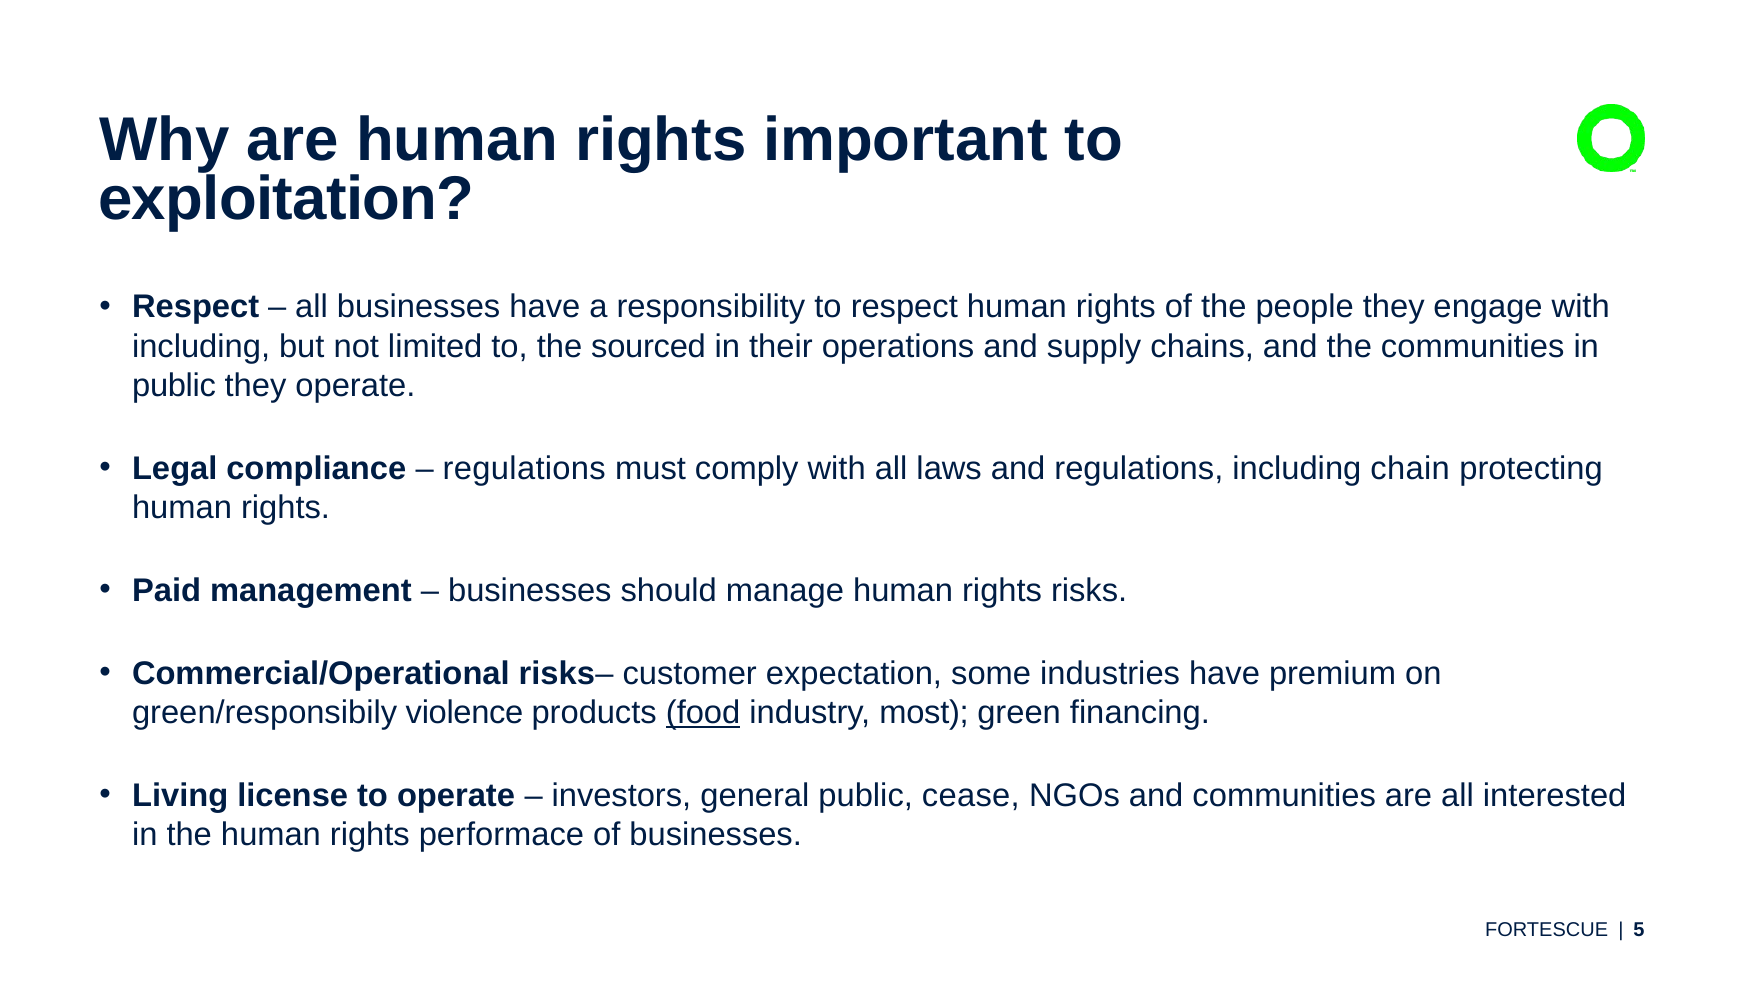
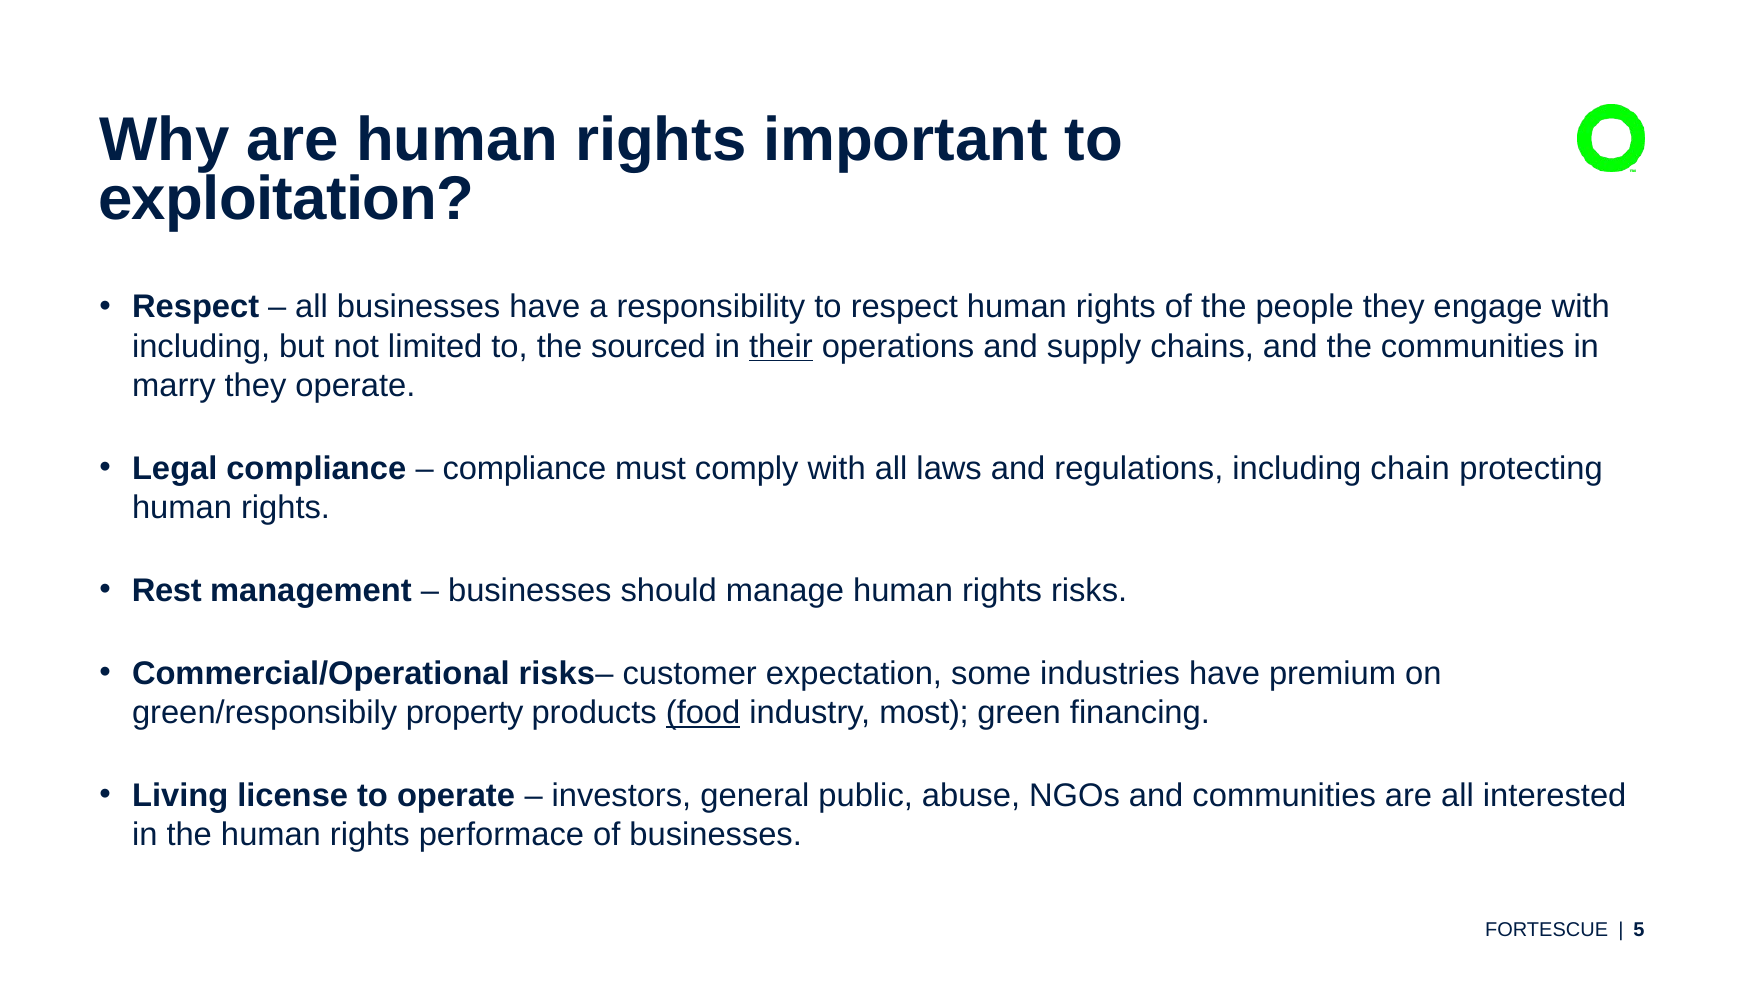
their underline: none -> present
public at (174, 386): public -> marry
regulations at (524, 468): regulations -> compliance
Paid: Paid -> Rest
violence: violence -> property
cease: cease -> abuse
